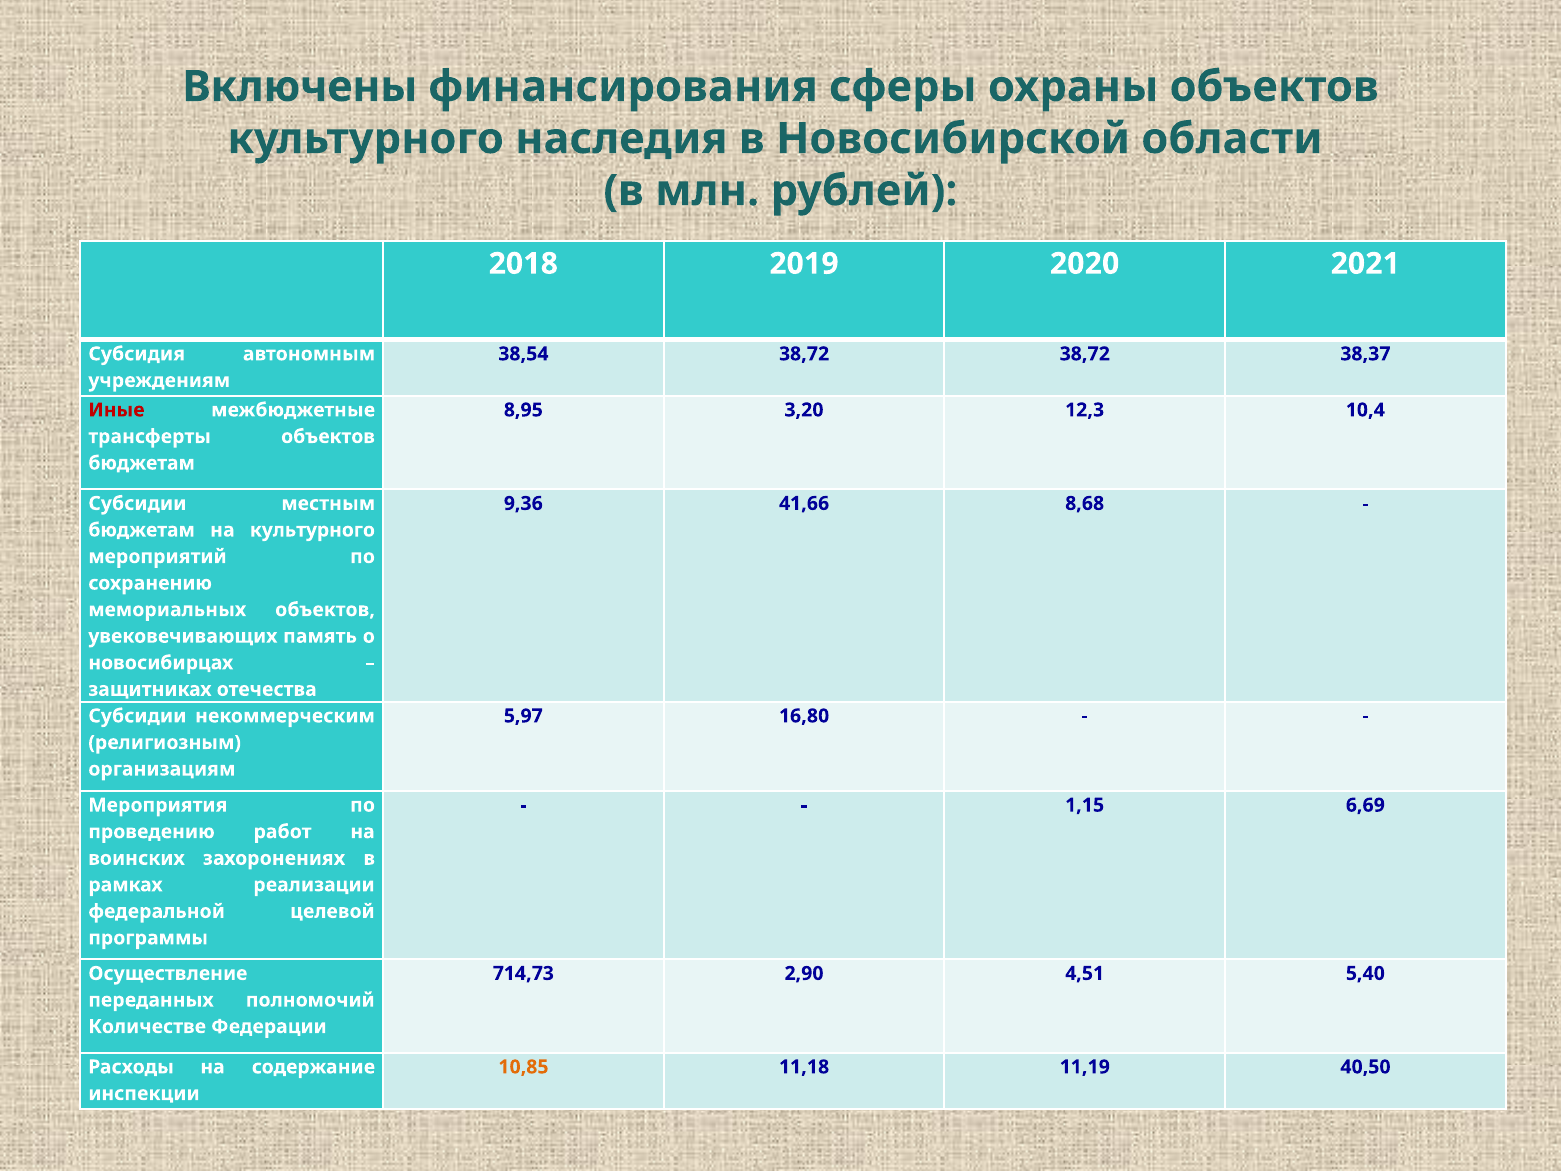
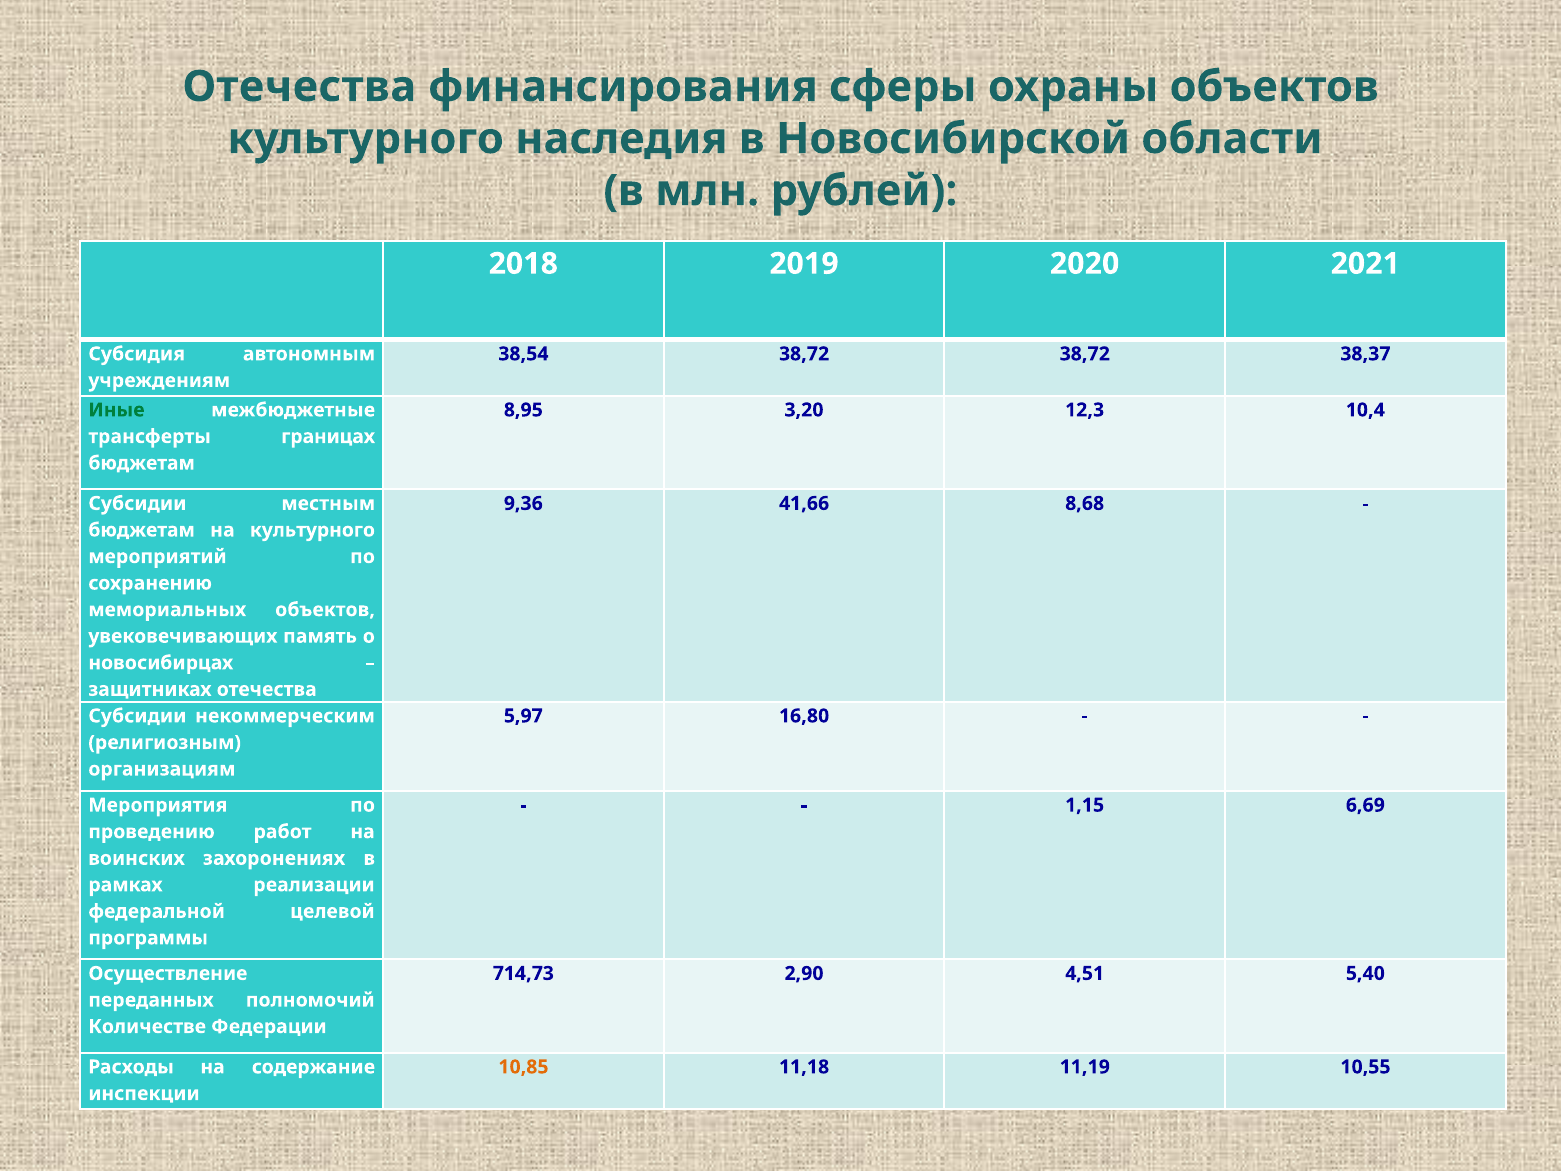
Включены at (300, 87): Включены -> Отечества
Иные colour: red -> green
трансферты объектов: объектов -> границах
40,50: 40,50 -> 10,55
